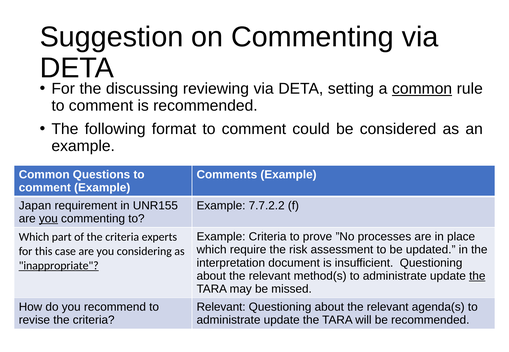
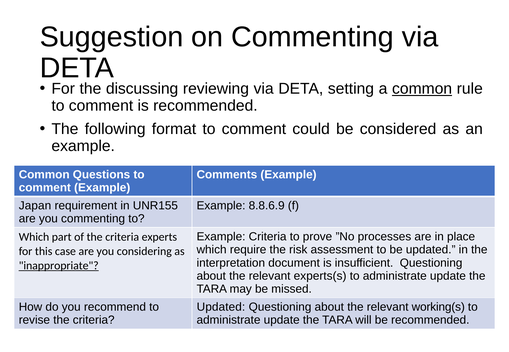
7.7.2.2: 7.7.2.2 -> 8.8.6.9
you at (48, 219) underline: present -> none
method(s: method(s -> experts(s
the at (477, 276) underline: present -> none
Relevant at (221, 307): Relevant -> Updated
agenda(s: agenda(s -> working(s
